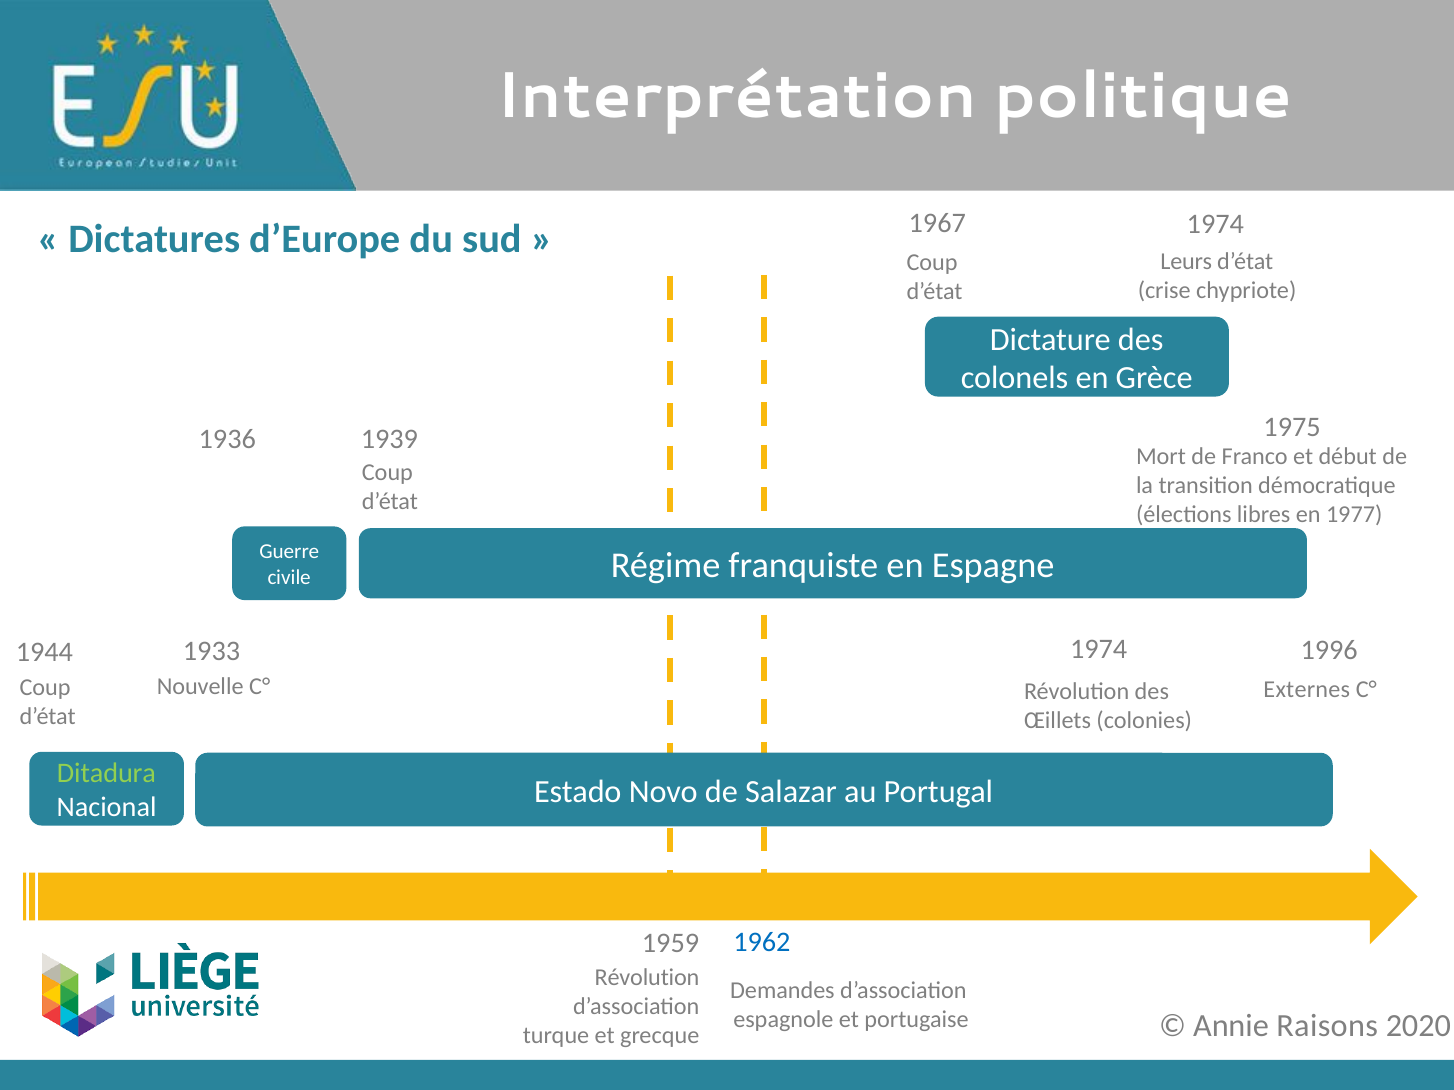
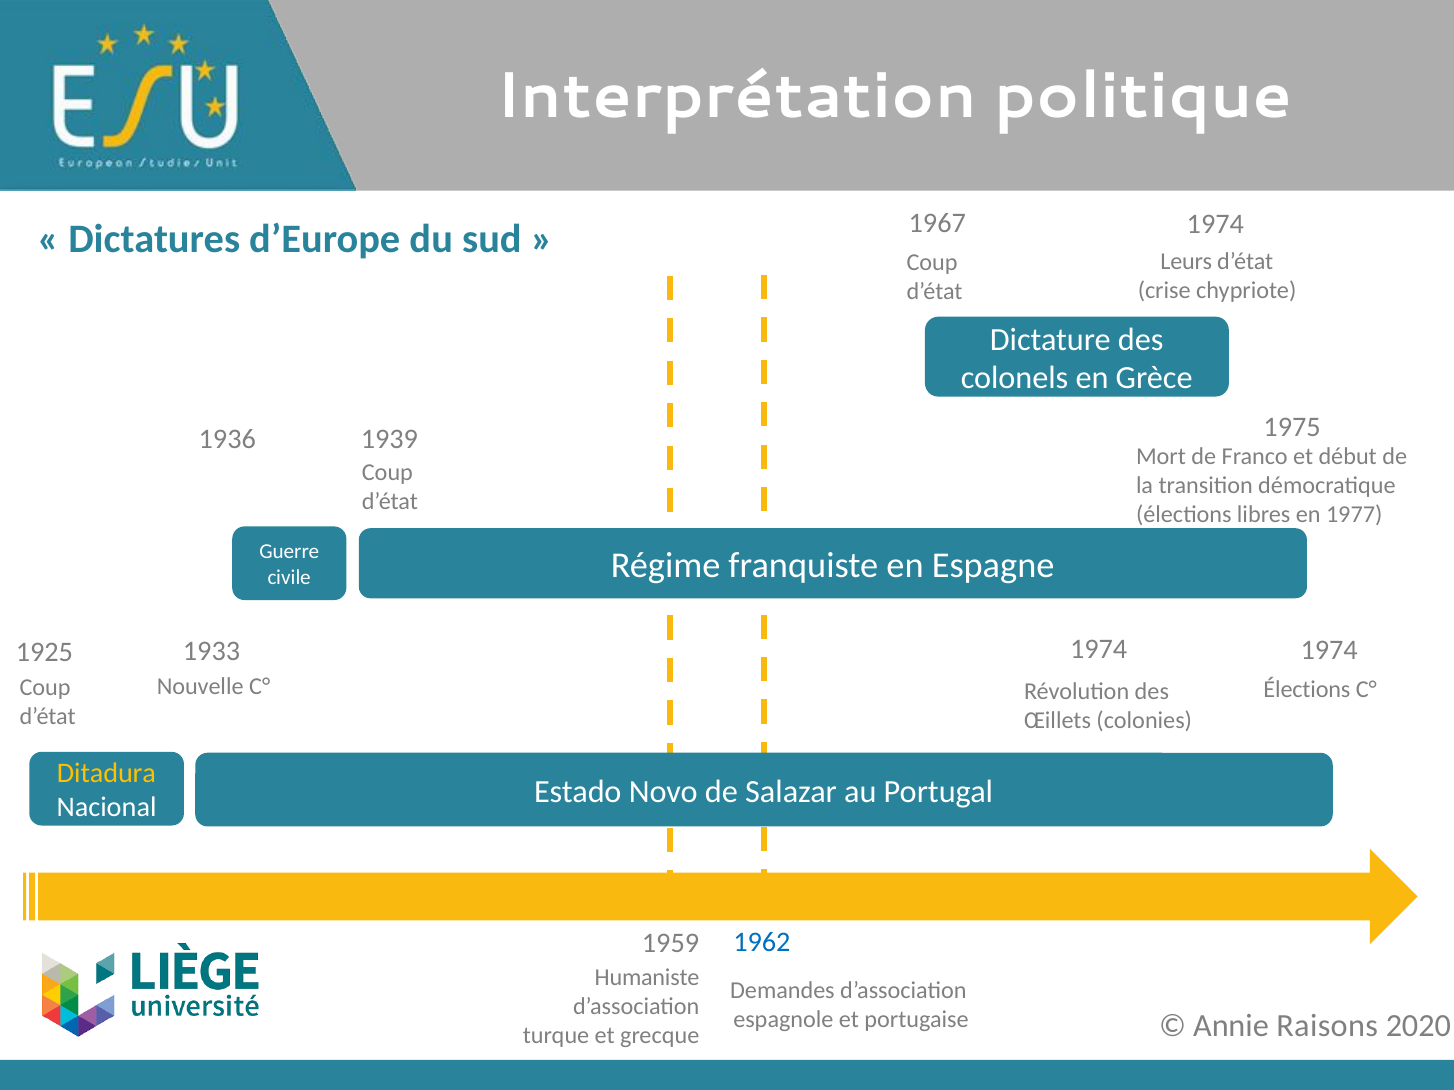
1933 1996: 1996 -> 1974
1944: 1944 -> 1925
Externes at (1307, 690): Externes -> Élections
Ditadura colour: light green -> yellow
Révolution at (647, 978): Révolution -> Humaniste
